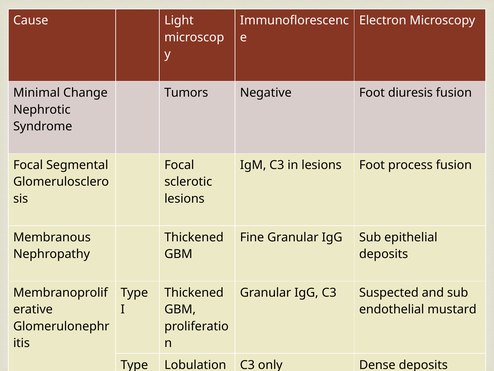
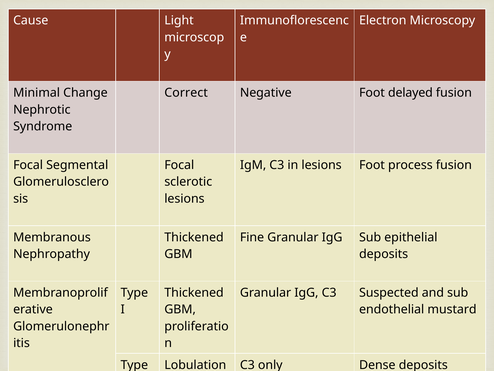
Tumors: Tumors -> Correct
diuresis: diuresis -> delayed
